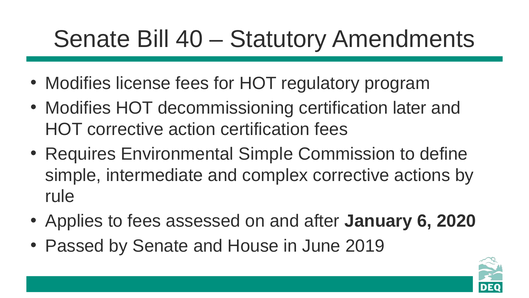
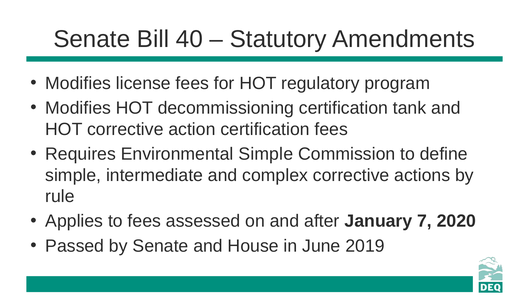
later: later -> tank
6: 6 -> 7
